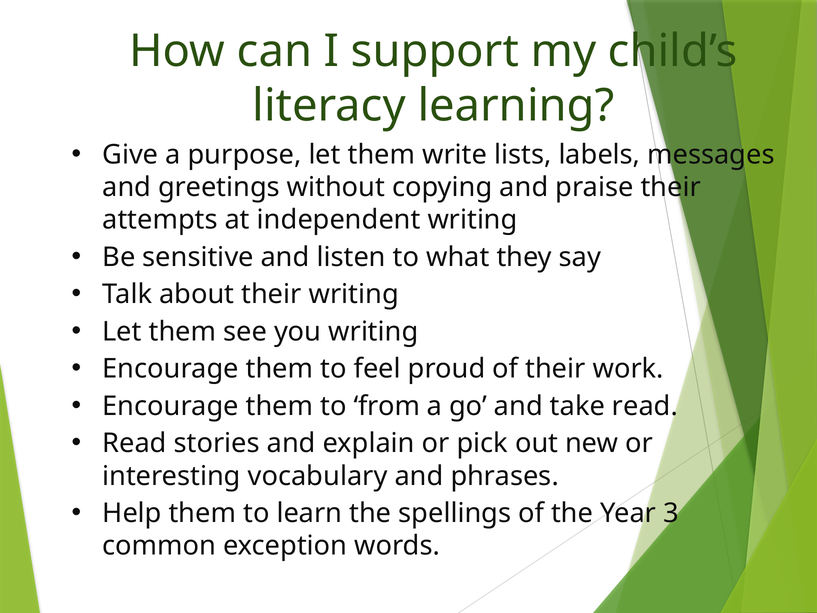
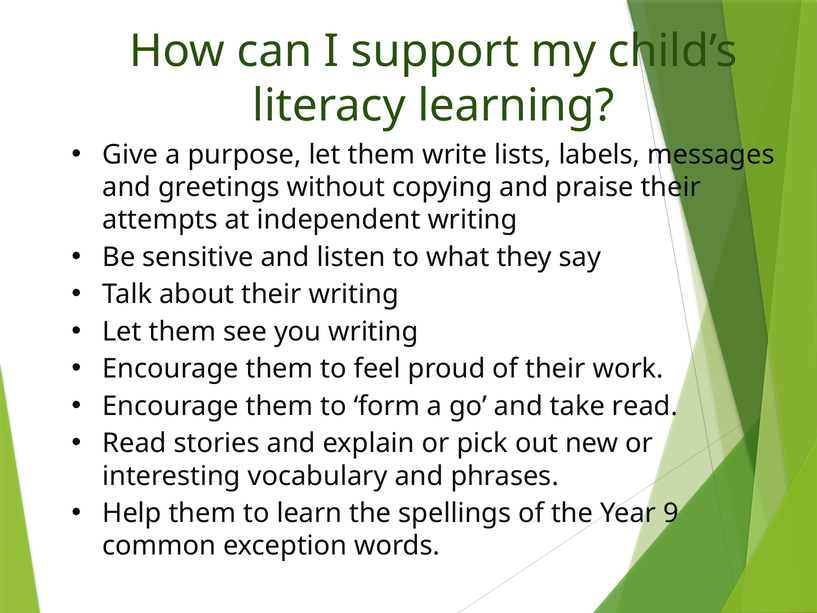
from: from -> form
3: 3 -> 9
